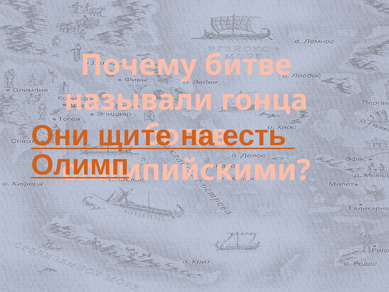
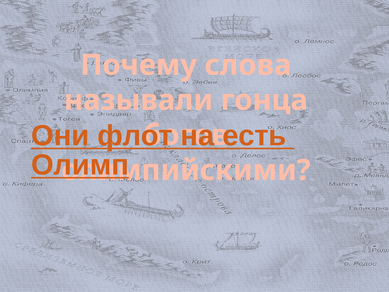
битве: битве -> слова
щите: щите -> флот
